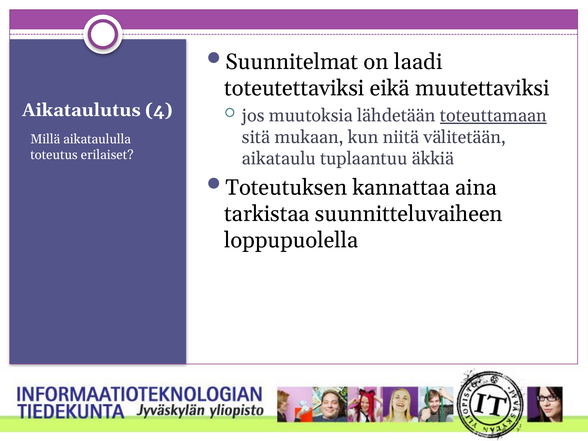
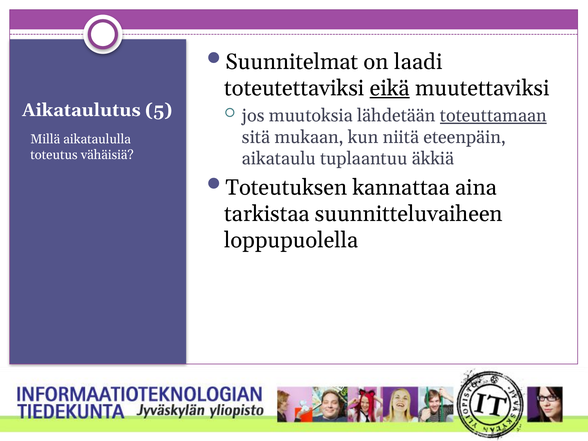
eikä underline: none -> present
4: 4 -> 5
välitetään: välitetään -> eteenpäin
erilaiset: erilaiset -> vähäisiä
